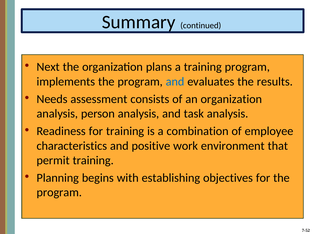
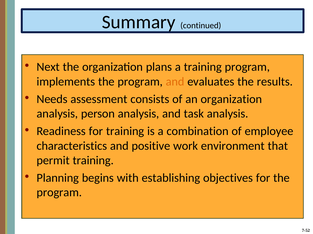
and at (175, 82) colour: blue -> orange
